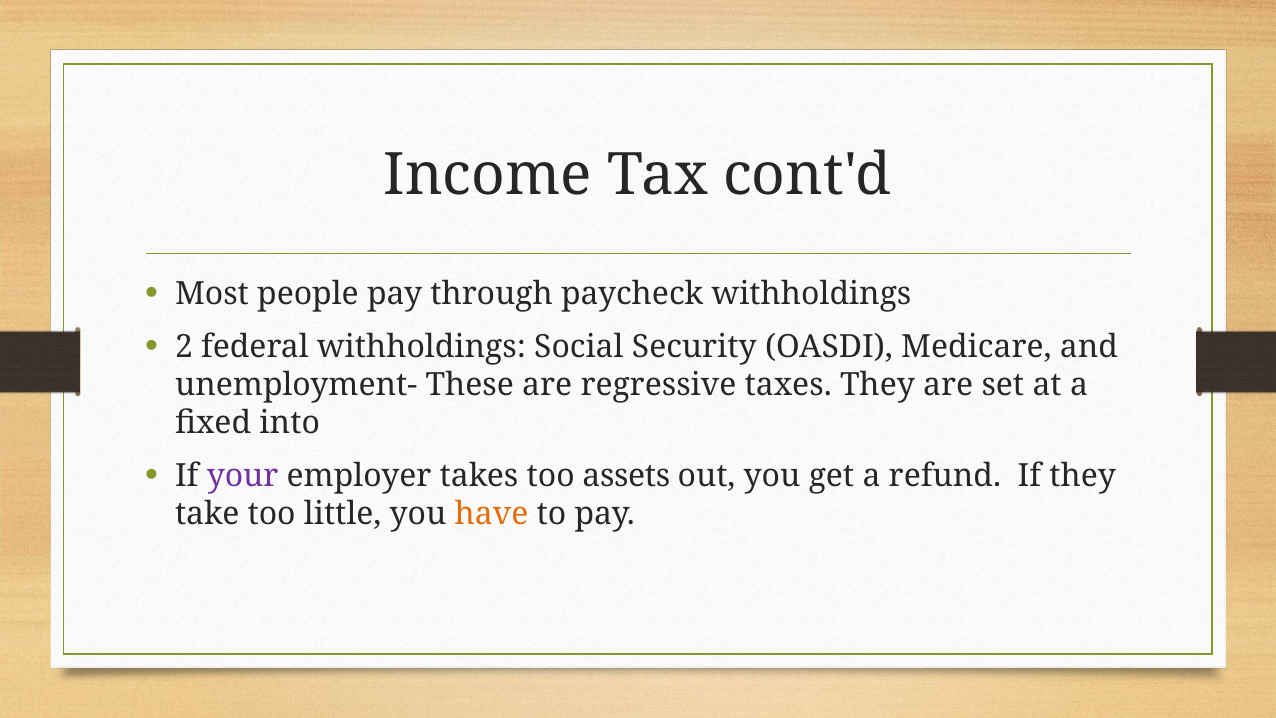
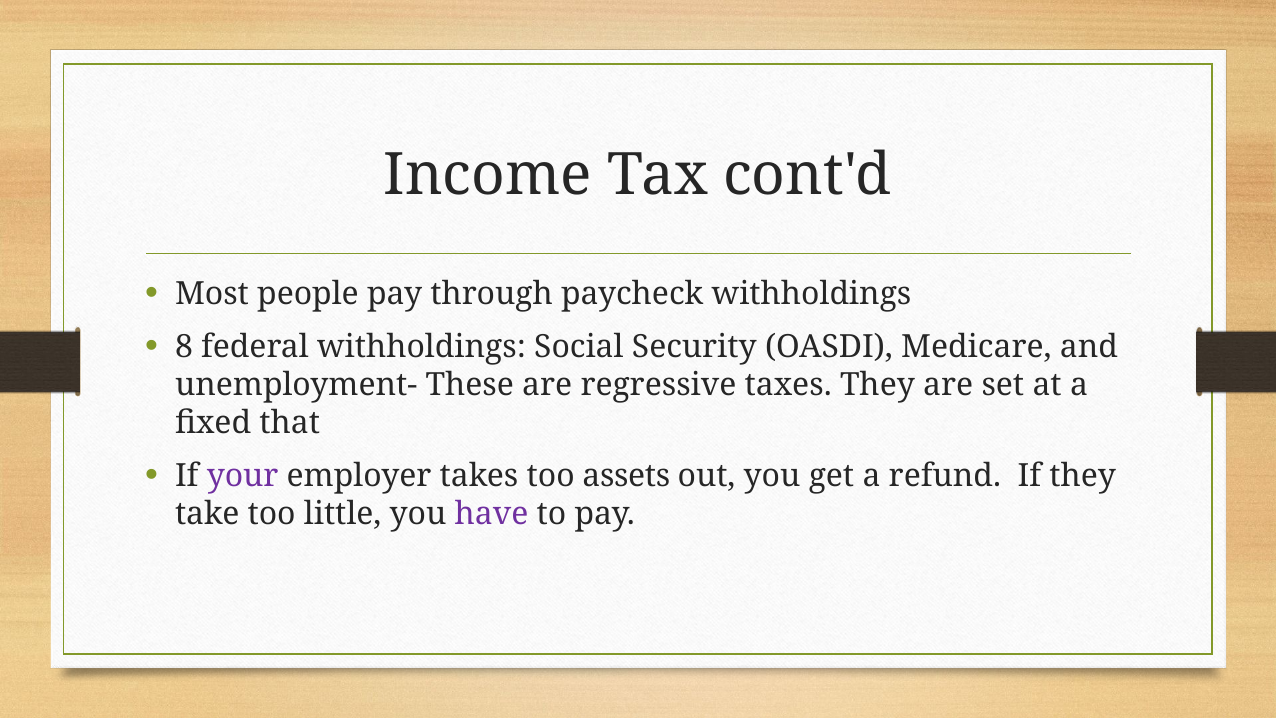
2: 2 -> 8
into: into -> that
have colour: orange -> purple
